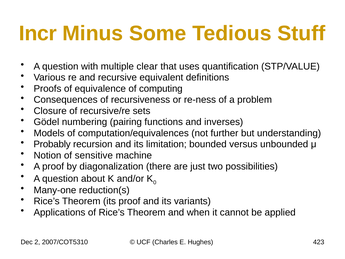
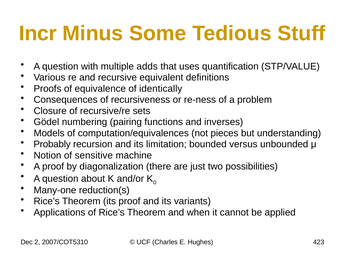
clear: clear -> adds
computing: computing -> identically
further: further -> pieces
